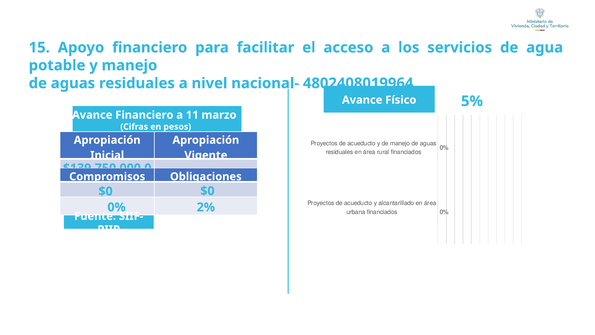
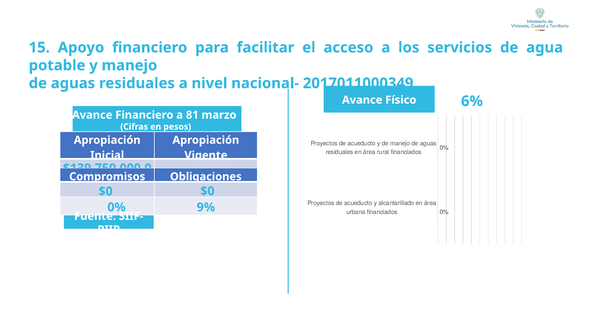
4802408019964: 4802408019964 -> 2017011000349
5%: 5% -> 6%
11: 11 -> 81
2%: 2% -> 9%
